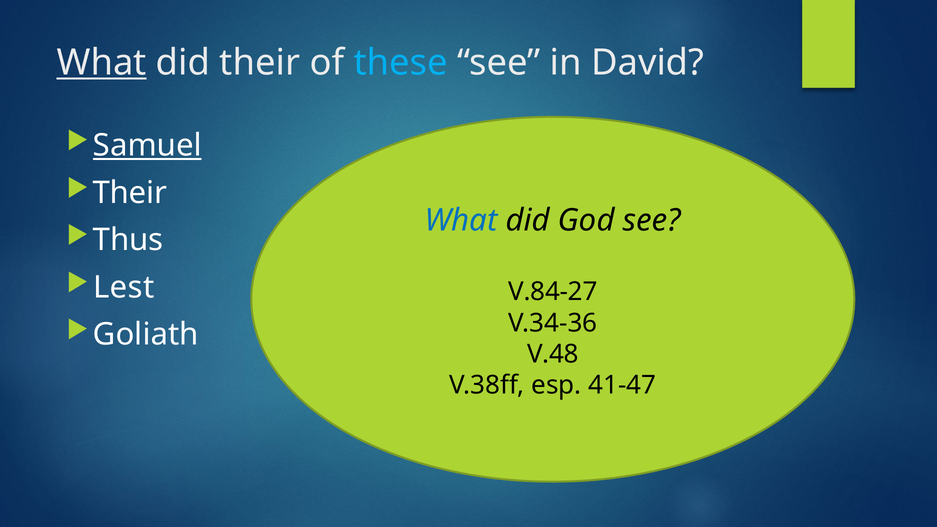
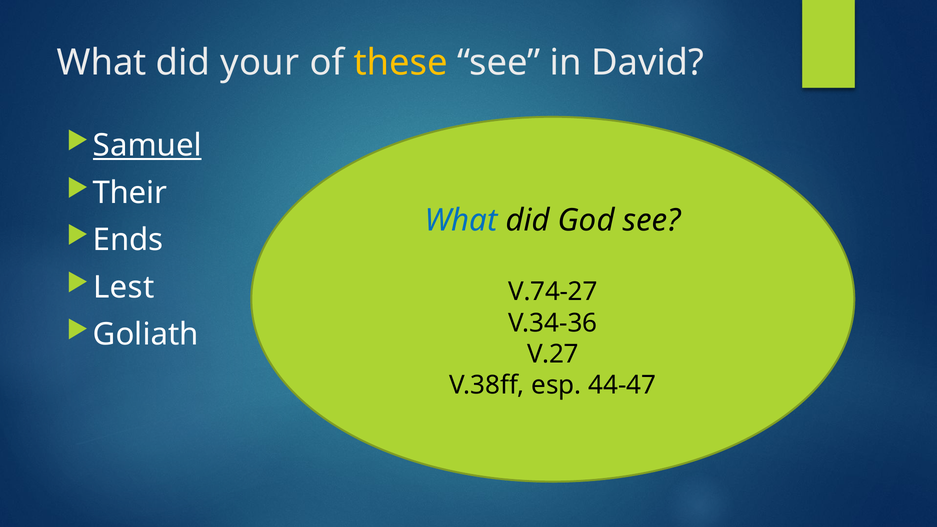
What at (102, 63) underline: present -> none
did their: their -> your
these colour: light blue -> yellow
Thus: Thus -> Ends
V.84-27: V.84-27 -> V.74-27
V.48: V.48 -> V.27
41-47: 41-47 -> 44-47
